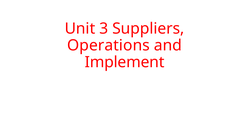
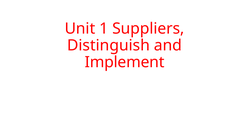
3: 3 -> 1
Operations: Operations -> Distinguish
